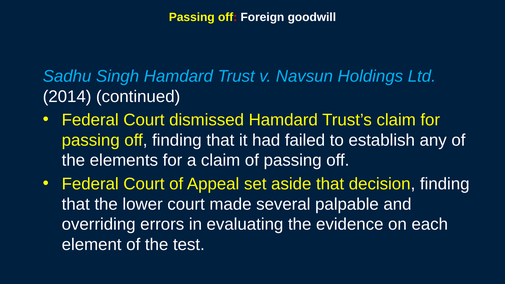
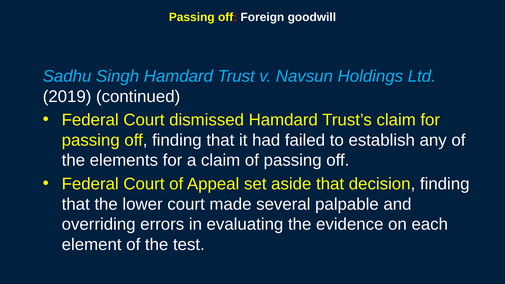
2014: 2014 -> 2019
